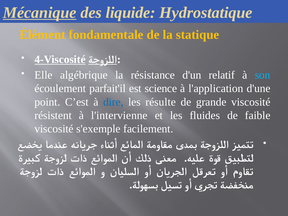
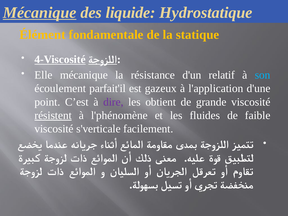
Elle algébrique: algébrique -> mécanique
science: science -> gazeux
dire colour: blue -> purple
résulte: résulte -> obtient
résistent underline: none -> present
l'intervienne: l'intervienne -> l'phénomène
s'exemple: s'exemple -> s'verticale
